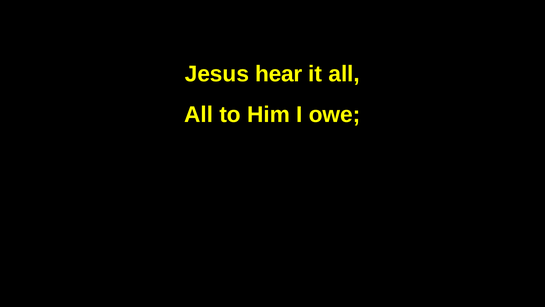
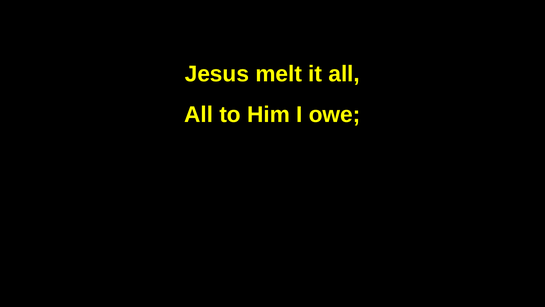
hear: hear -> melt
